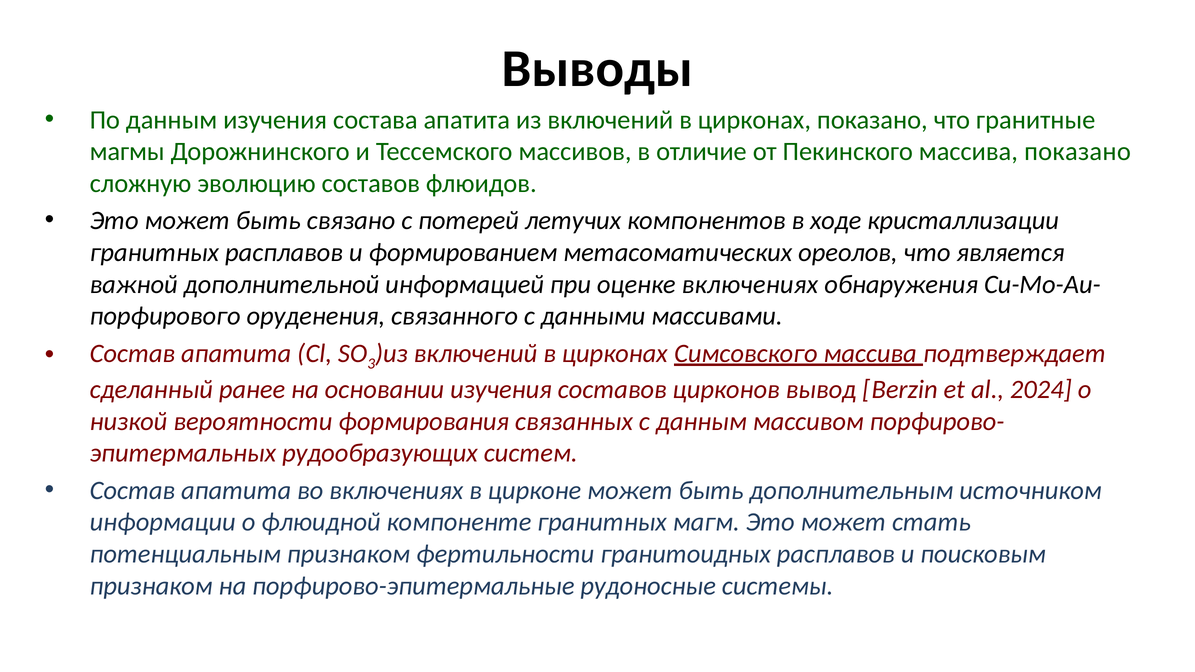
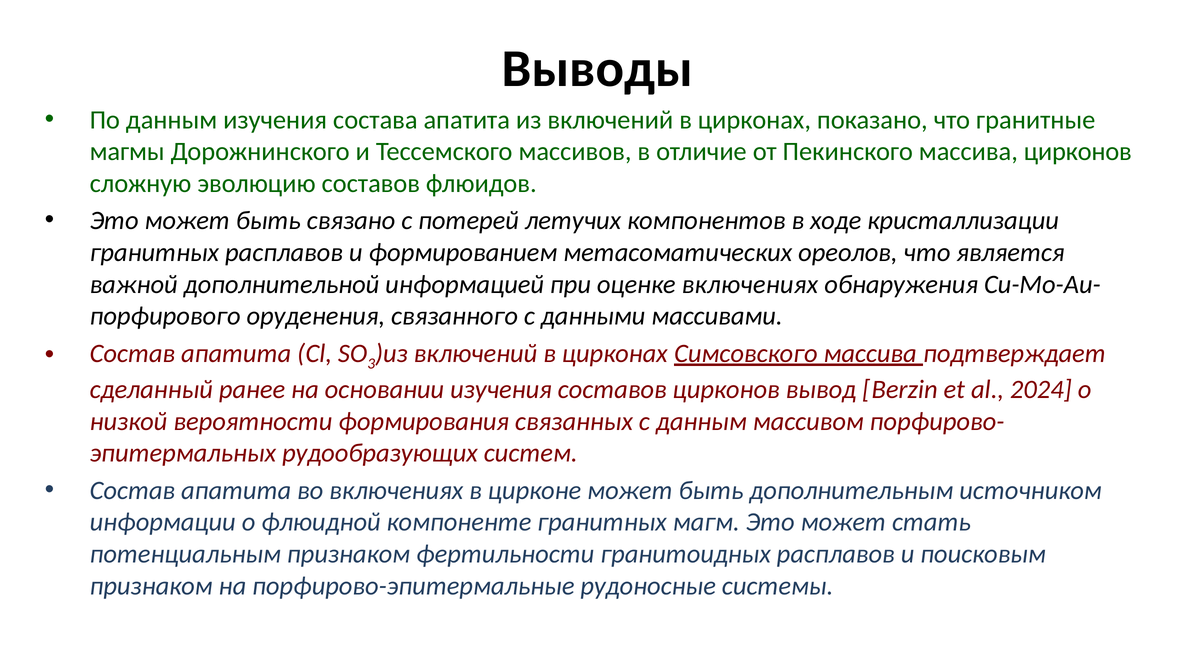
массива показано: показано -> цирконов
